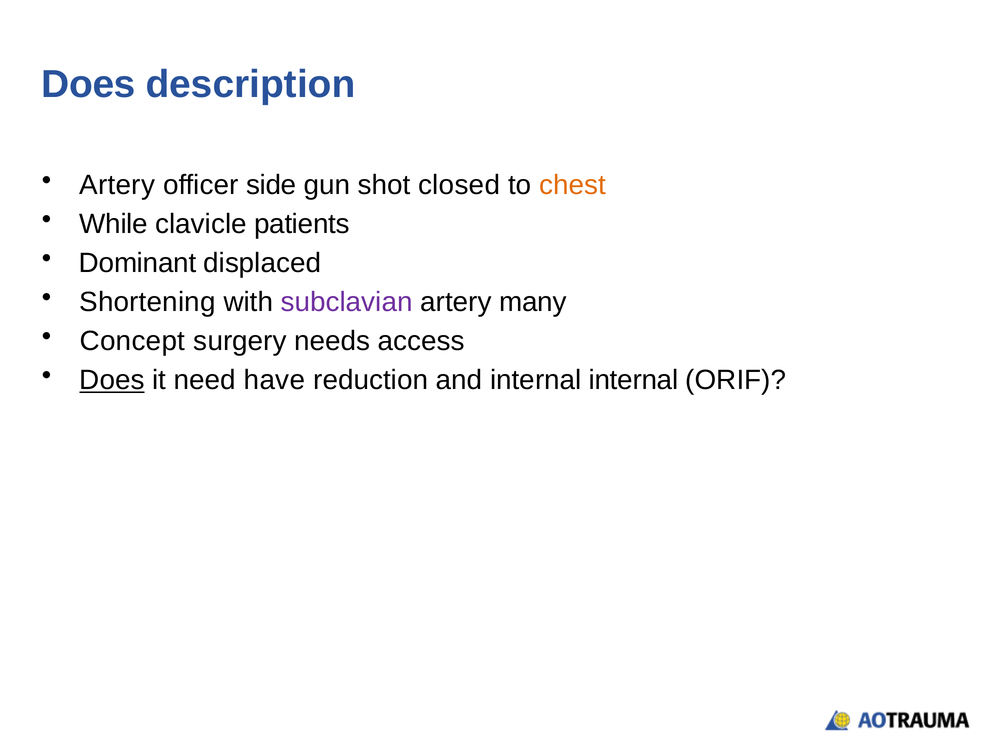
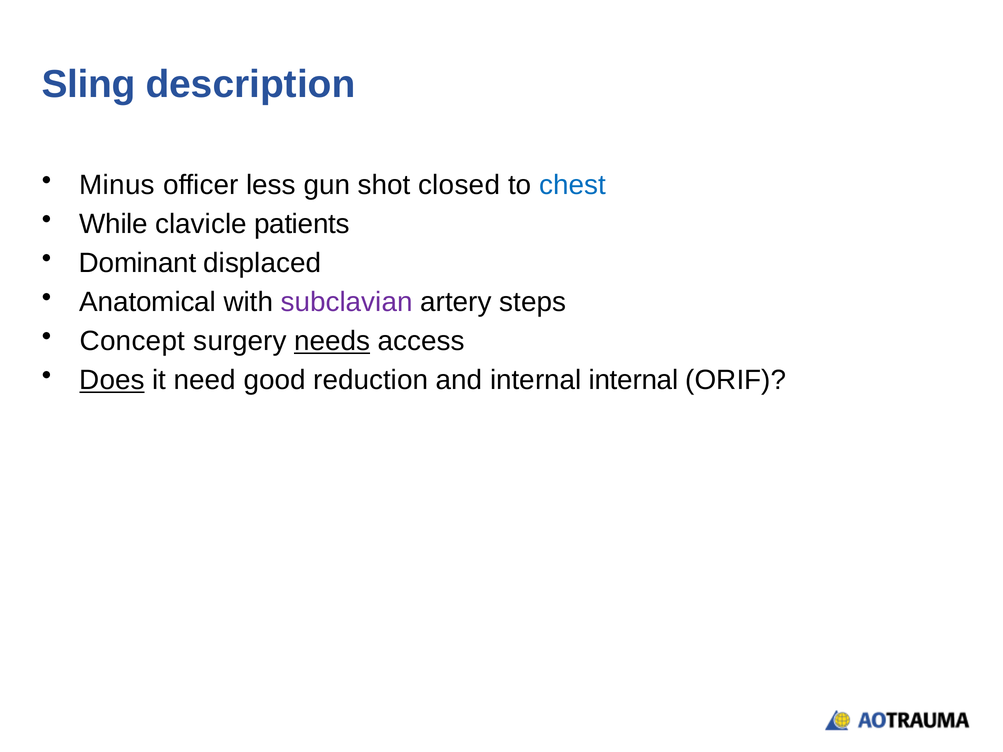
Does at (89, 84): Does -> Sling
Artery at (117, 185): Artery -> Minus
side: side -> less
chest colour: orange -> blue
Shortening: Shortening -> Anatomical
many: many -> steps
needs underline: none -> present
have: have -> good
